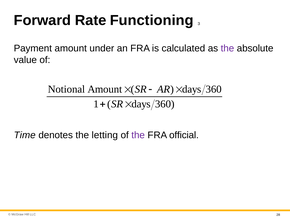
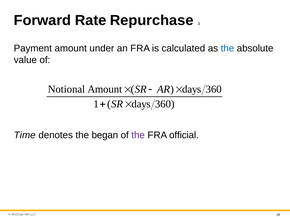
Functioning: Functioning -> Repurchase
the at (227, 48) colour: purple -> blue
letting: letting -> began
